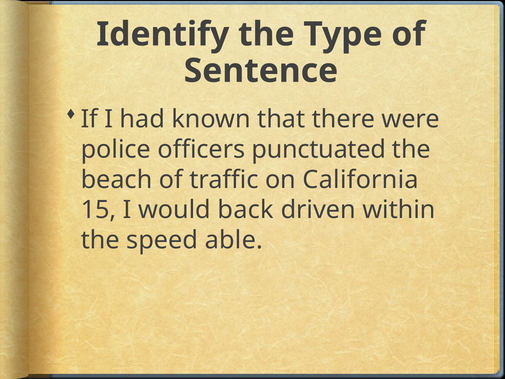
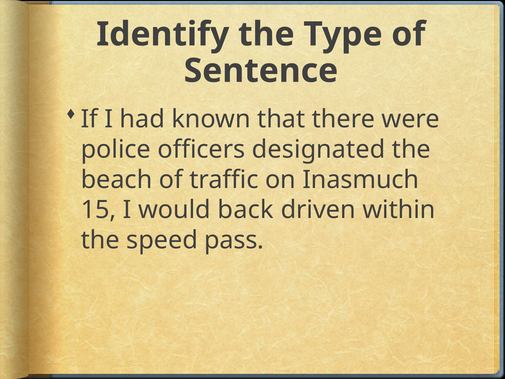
punctuated: punctuated -> designated
California: California -> Inasmuch
able: able -> pass
